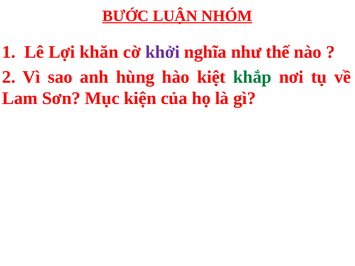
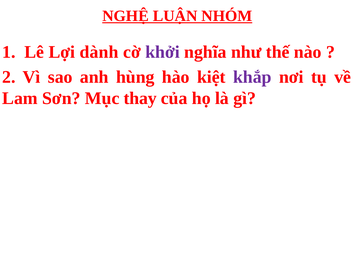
BƯỚC: BƯỚC -> NGHỆ
khăn: khăn -> dành
khắp colour: green -> purple
kiện: kiện -> thay
